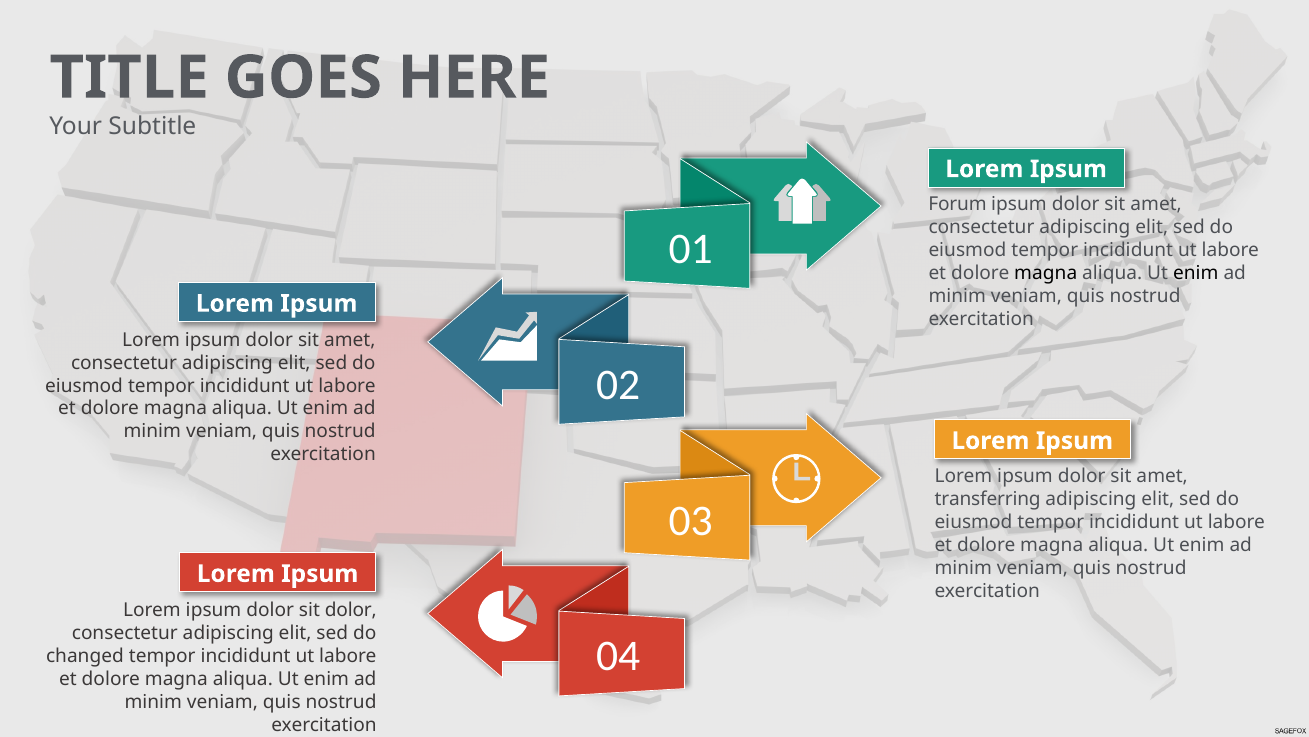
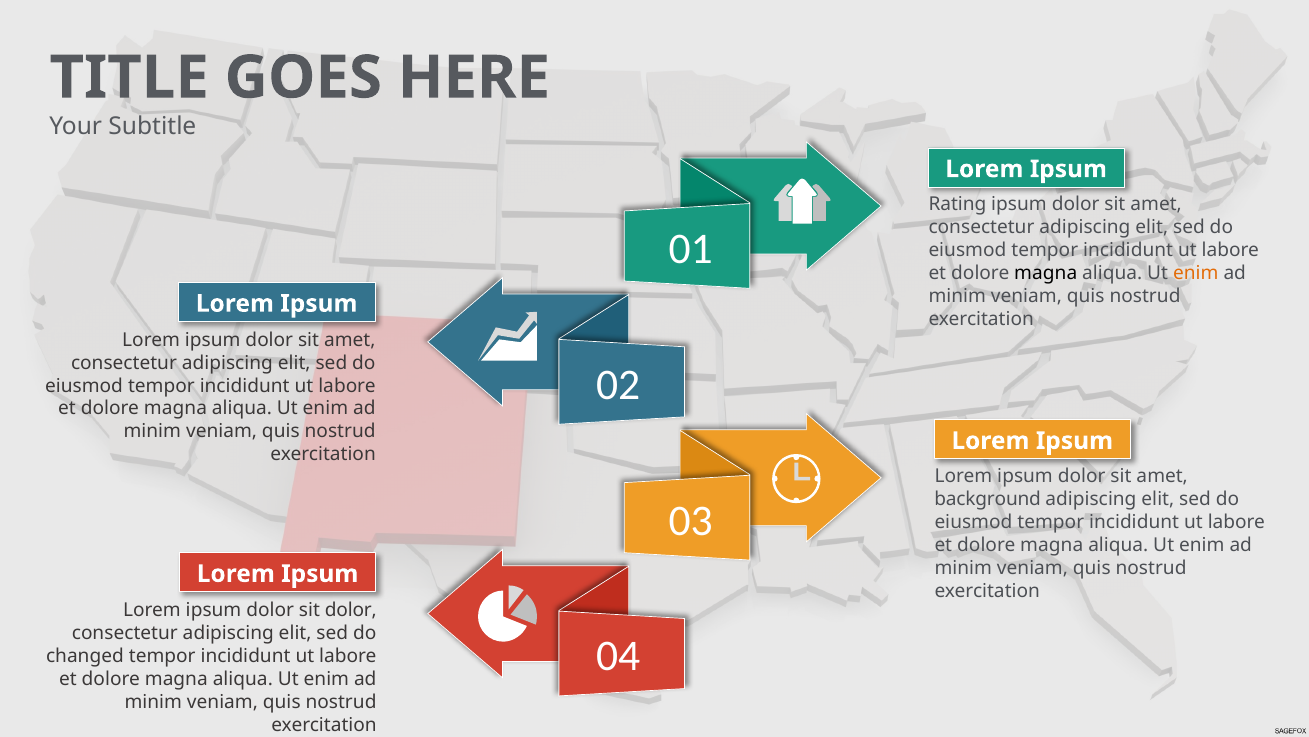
Forum: Forum -> Rating
enim at (1196, 273) colour: black -> orange
transferring: transferring -> background
